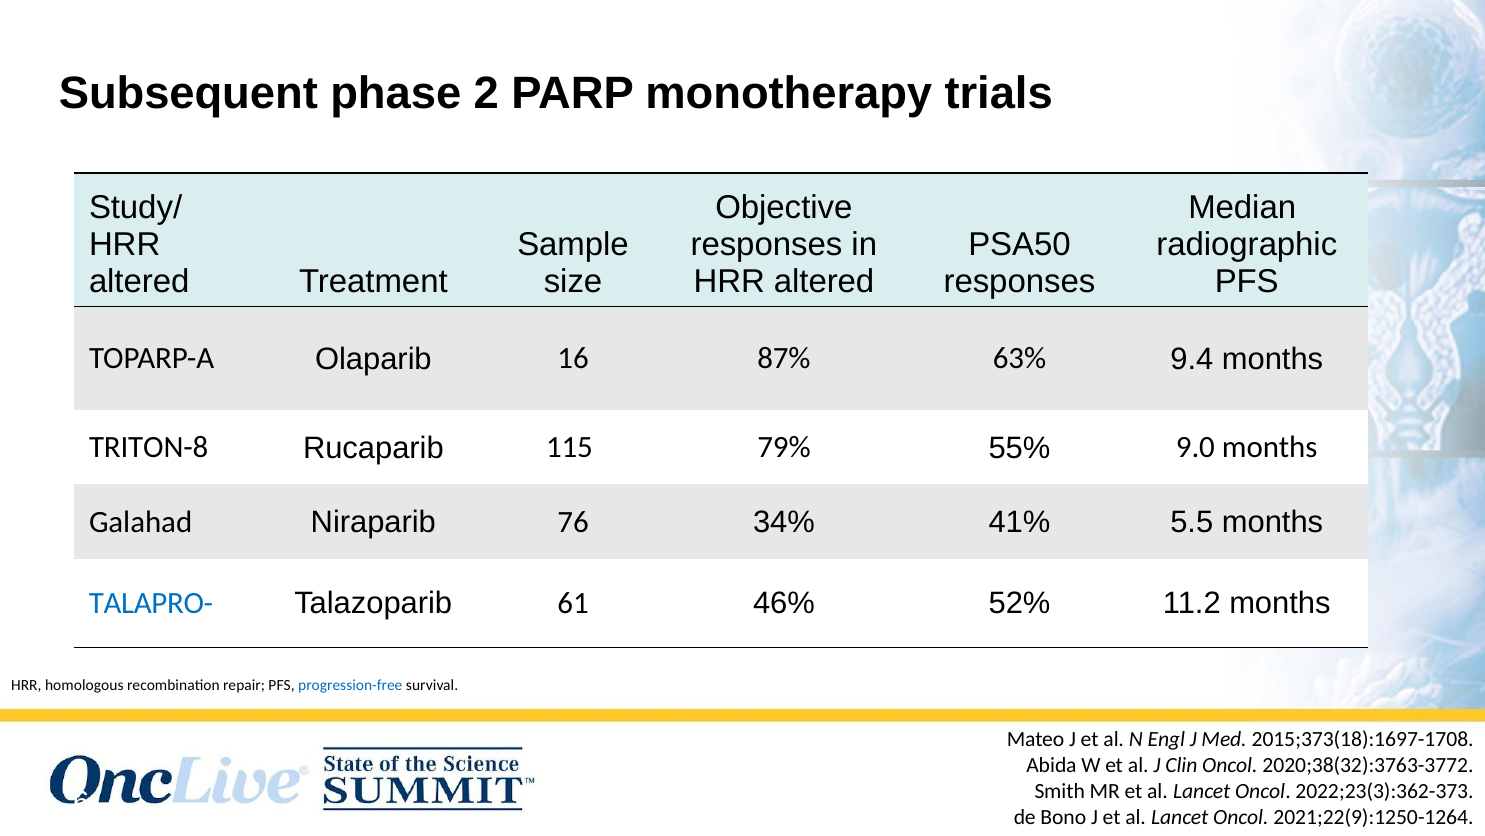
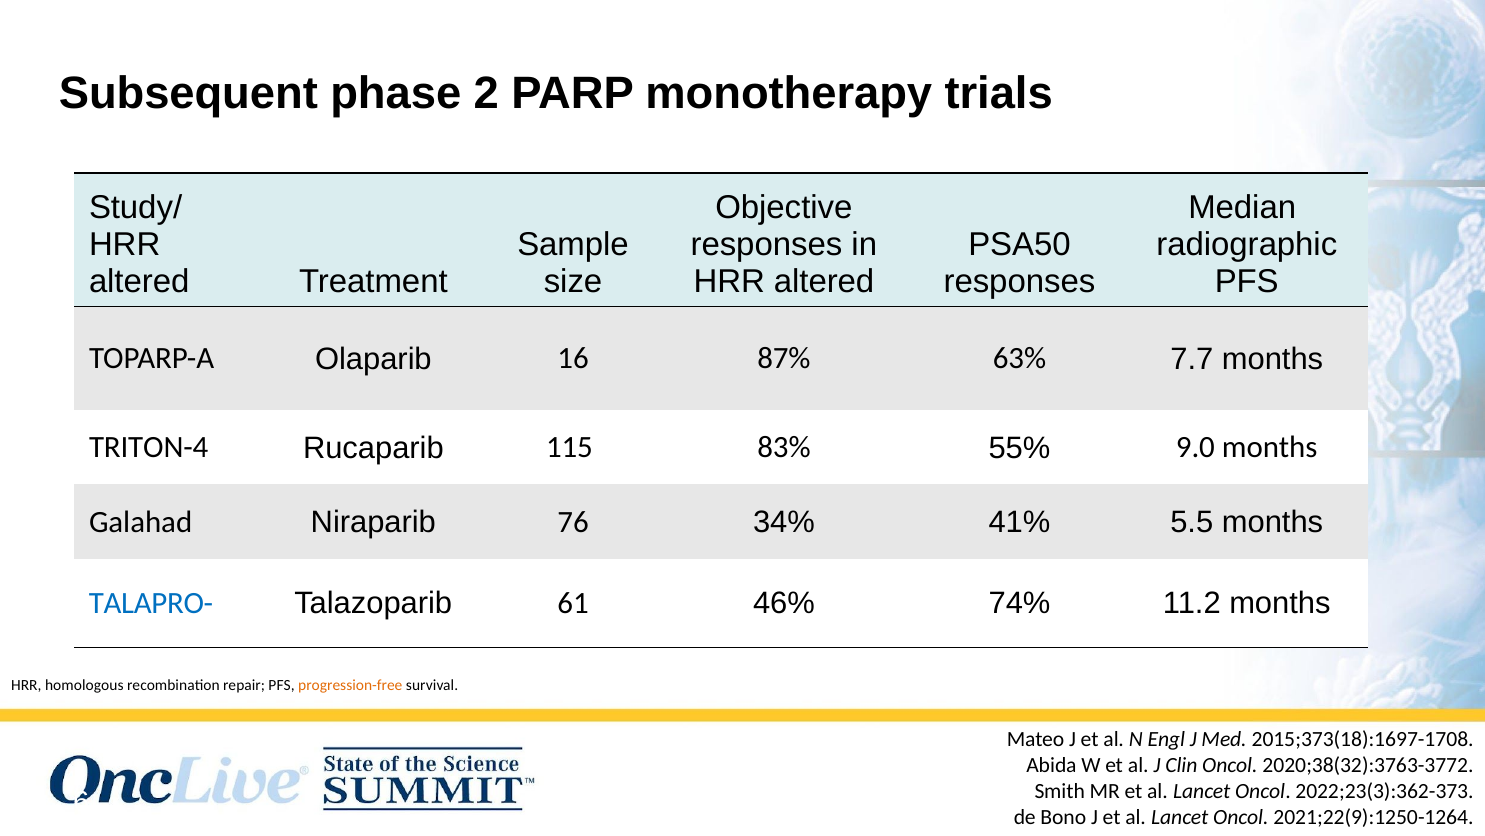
9.4: 9.4 -> 7.7
TRITON-8: TRITON-8 -> TRITON-4
79%: 79% -> 83%
52%: 52% -> 74%
progression-free colour: blue -> orange
